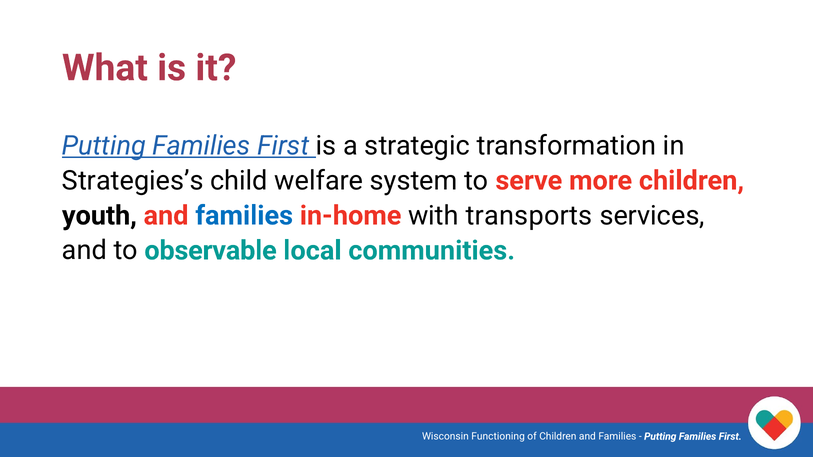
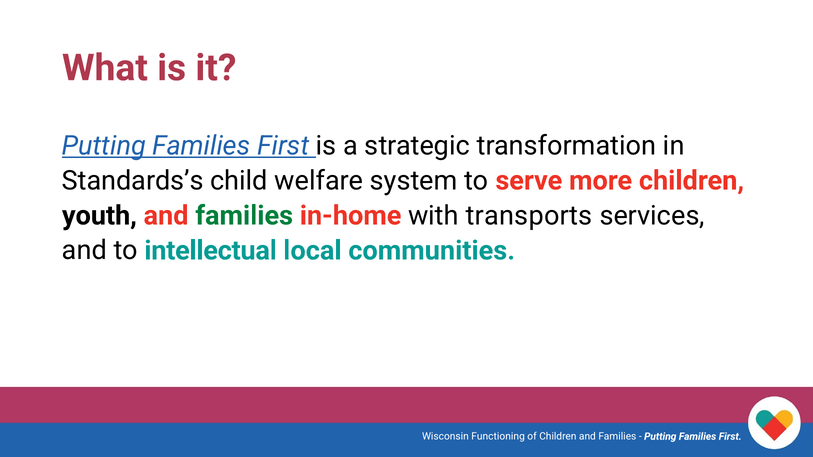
Strategies’s: Strategies’s -> Standards’s
families at (244, 216) colour: blue -> green
observable: observable -> intellectual
